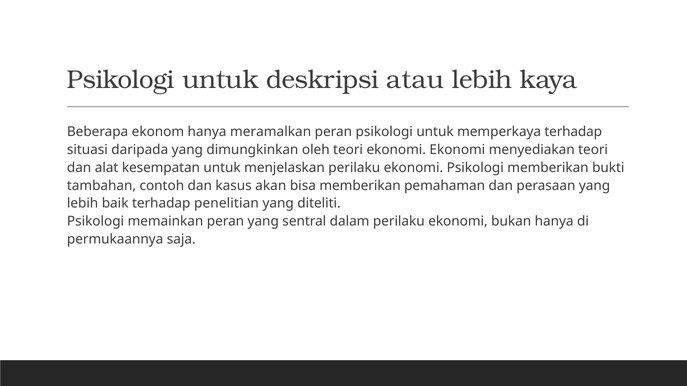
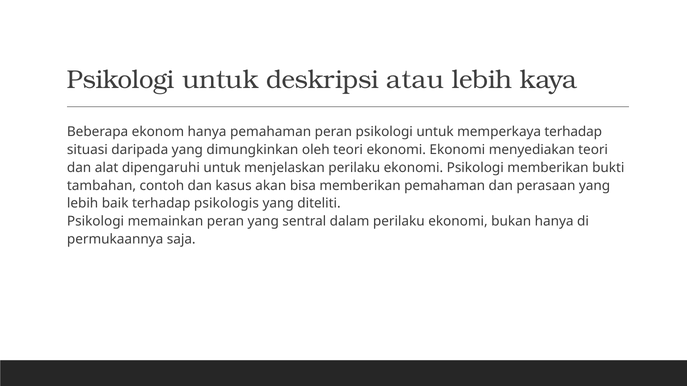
hanya meramalkan: meramalkan -> pemahaman
kesempatan: kesempatan -> dipengaruhi
penelitian: penelitian -> psikologis
